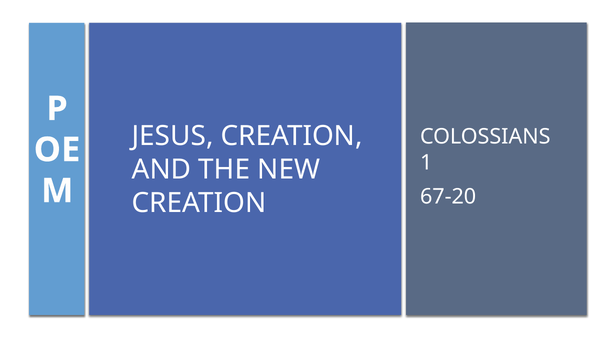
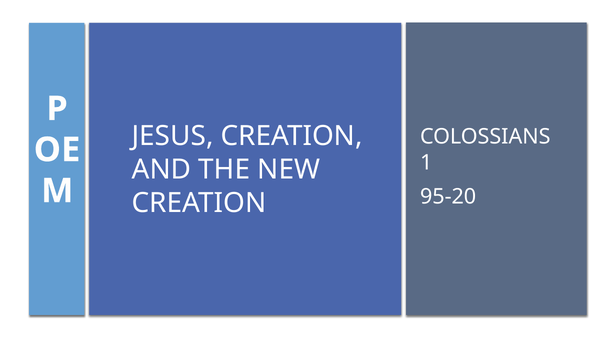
67-20: 67-20 -> 95-20
